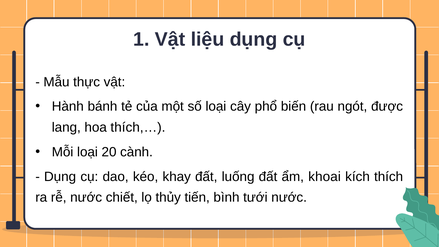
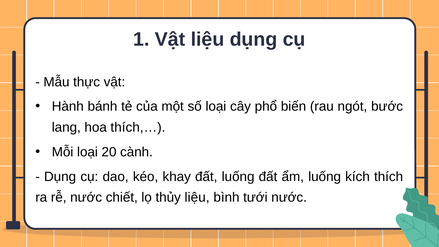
được: được -> bước
ẩm khoai: khoai -> luống
thủy tiến: tiến -> liệu
